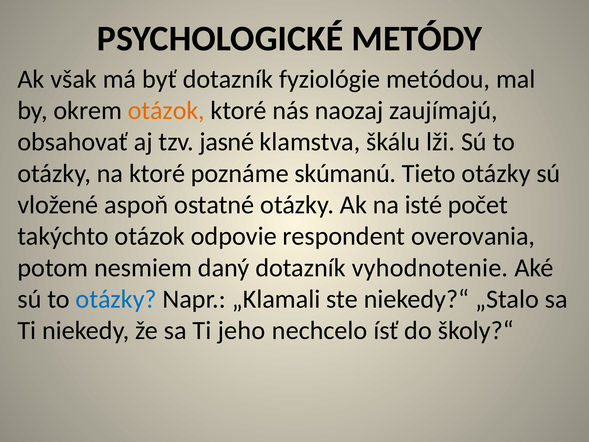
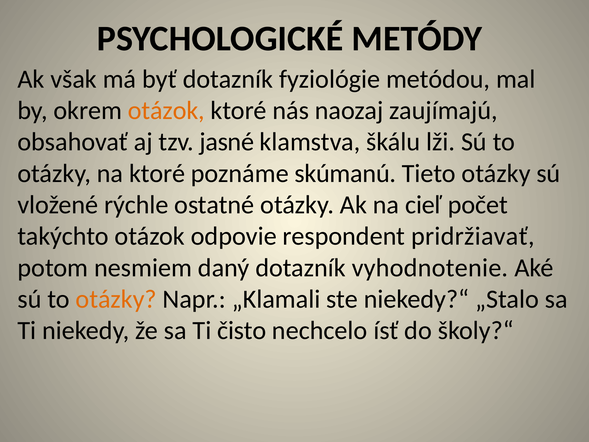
aspoň: aspoň -> rýchle
isté: isté -> cieľ
overovania: overovania -> pridržiavať
otázky at (116, 299) colour: blue -> orange
jeho: jeho -> čisto
